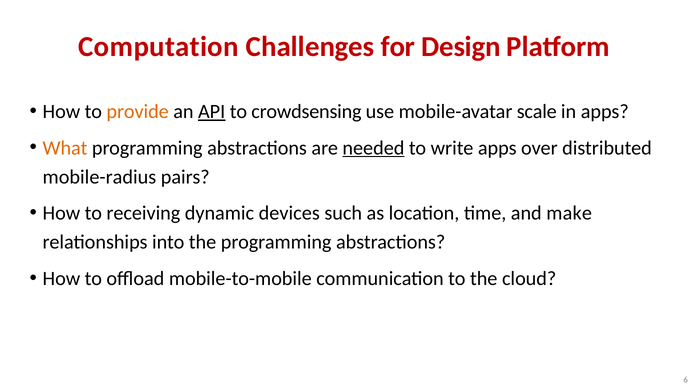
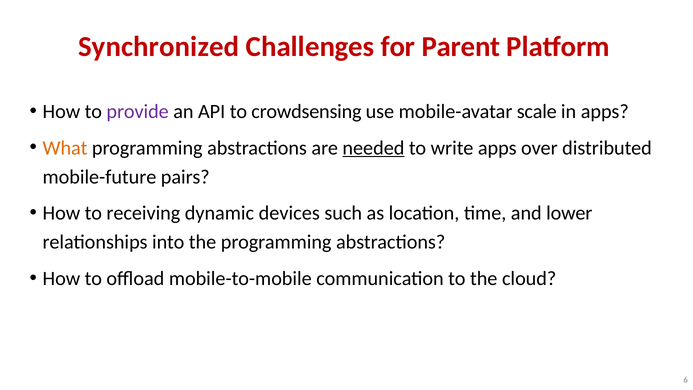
Computation: Computation -> Synchronized
Design: Design -> Parent
provide colour: orange -> purple
API underline: present -> none
mobile-radius: mobile-radius -> mobile-future
make: make -> lower
